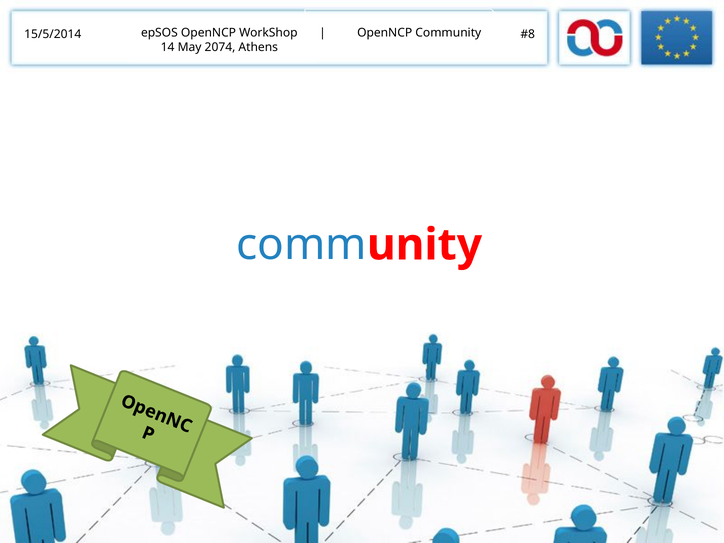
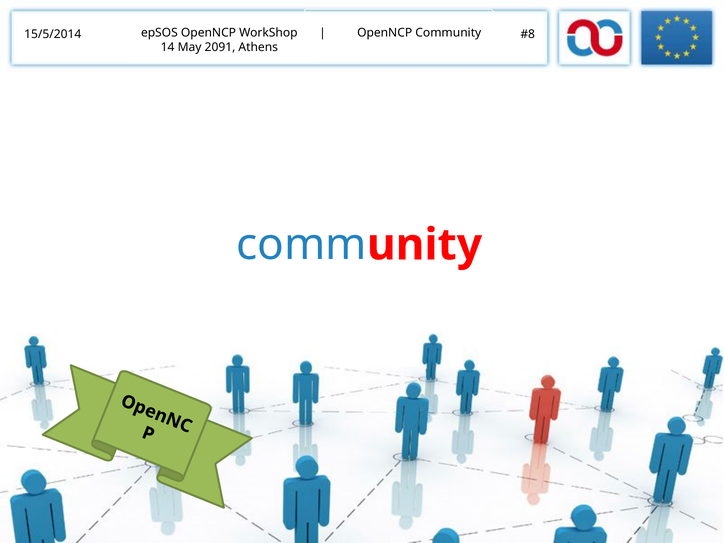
2074: 2074 -> 2091
